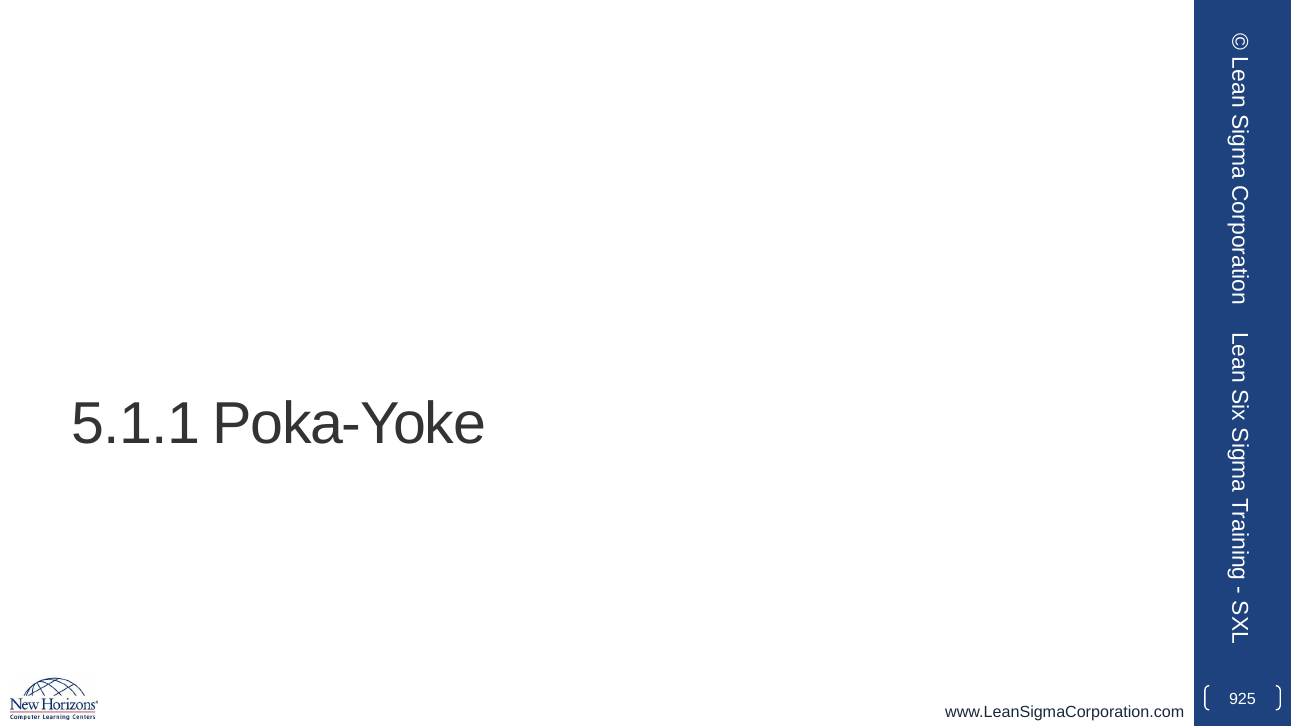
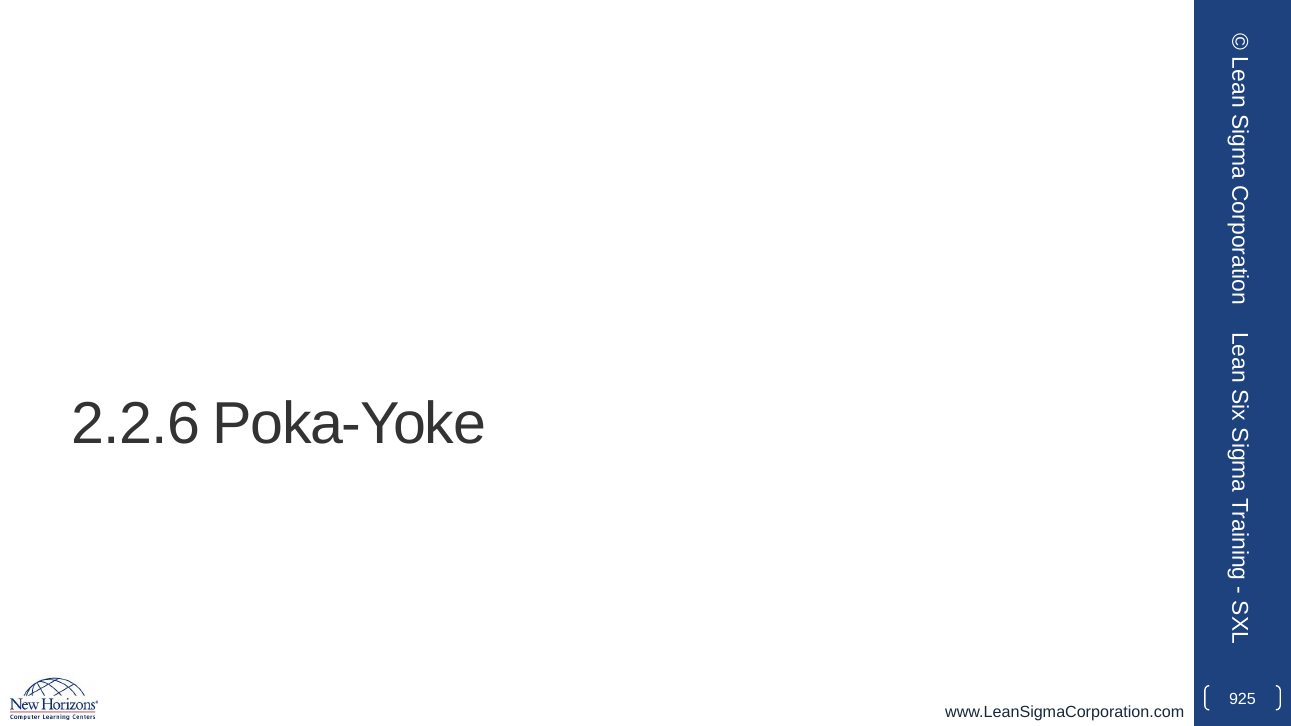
5.1.1: 5.1.1 -> 2.2.6
